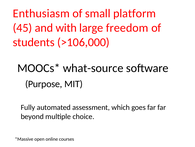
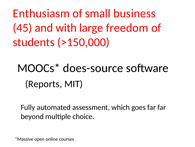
platform: platform -> business
>106,000: >106,000 -> >150,000
what-source: what-source -> does-source
Purpose: Purpose -> Reports
